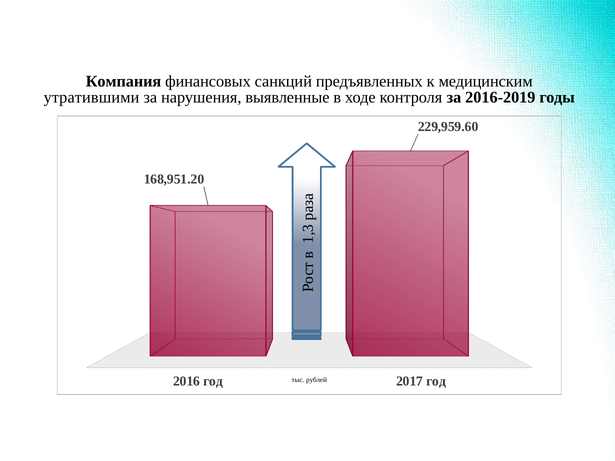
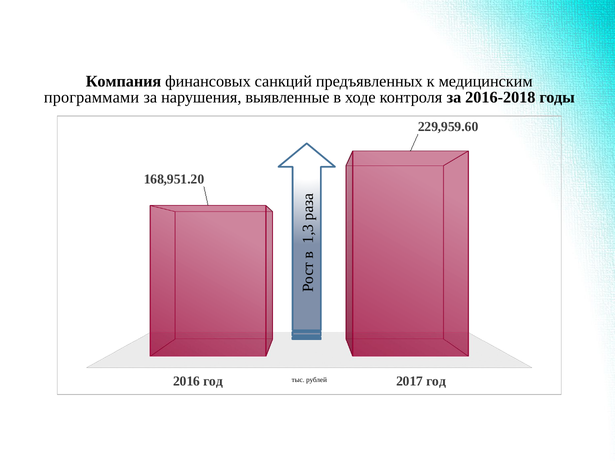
утратившими: утратившими -> программами
2016-2019: 2016-2019 -> 2016-2018
